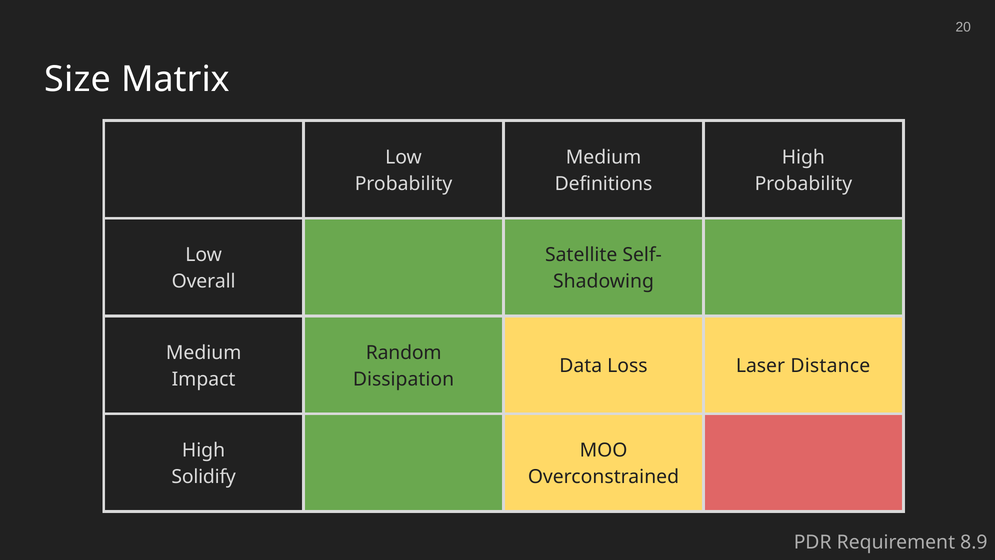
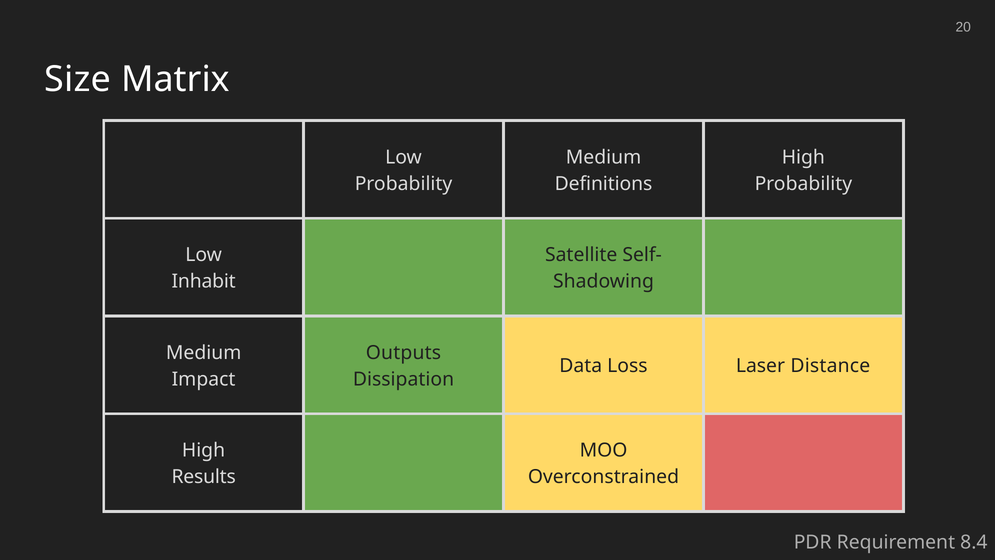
Overall: Overall -> Inhabit
Random: Random -> Outputs
Solidify: Solidify -> Results
8.9: 8.9 -> 8.4
